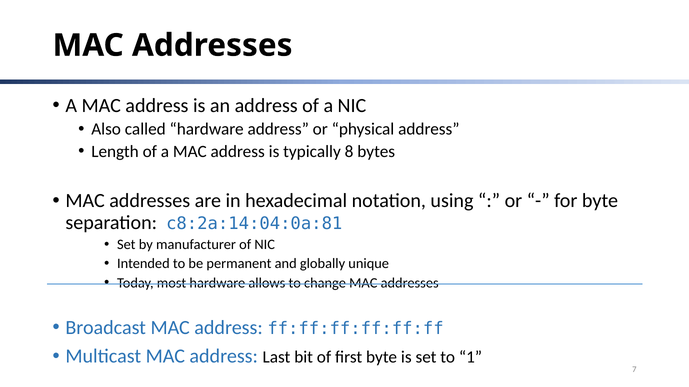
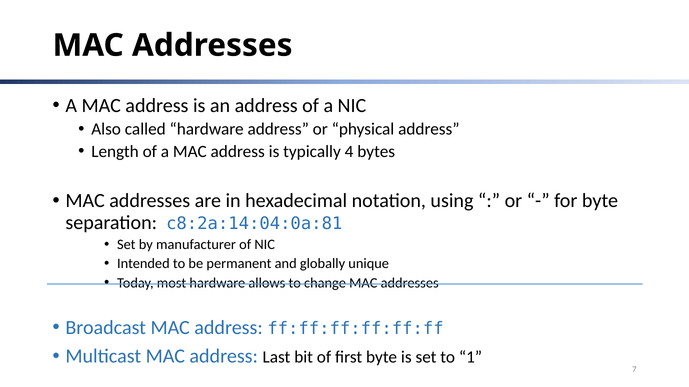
8: 8 -> 4
